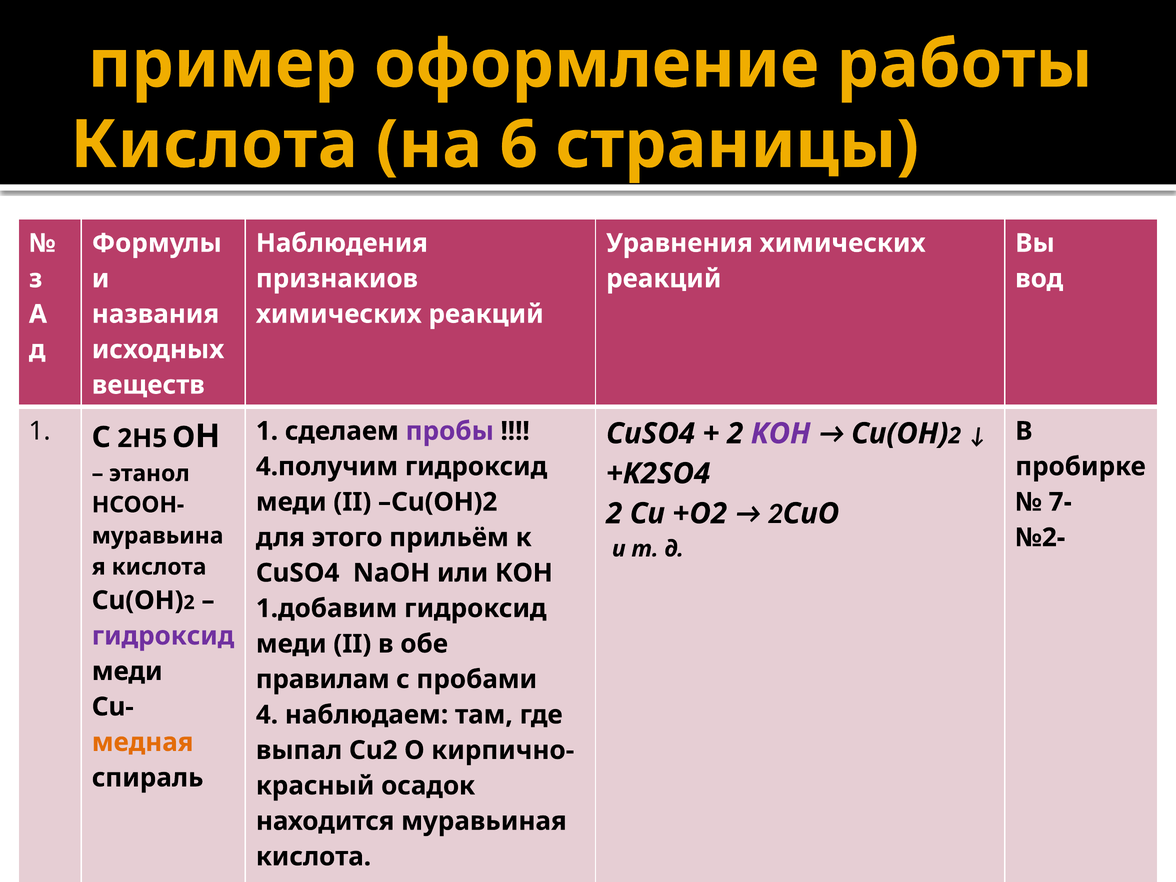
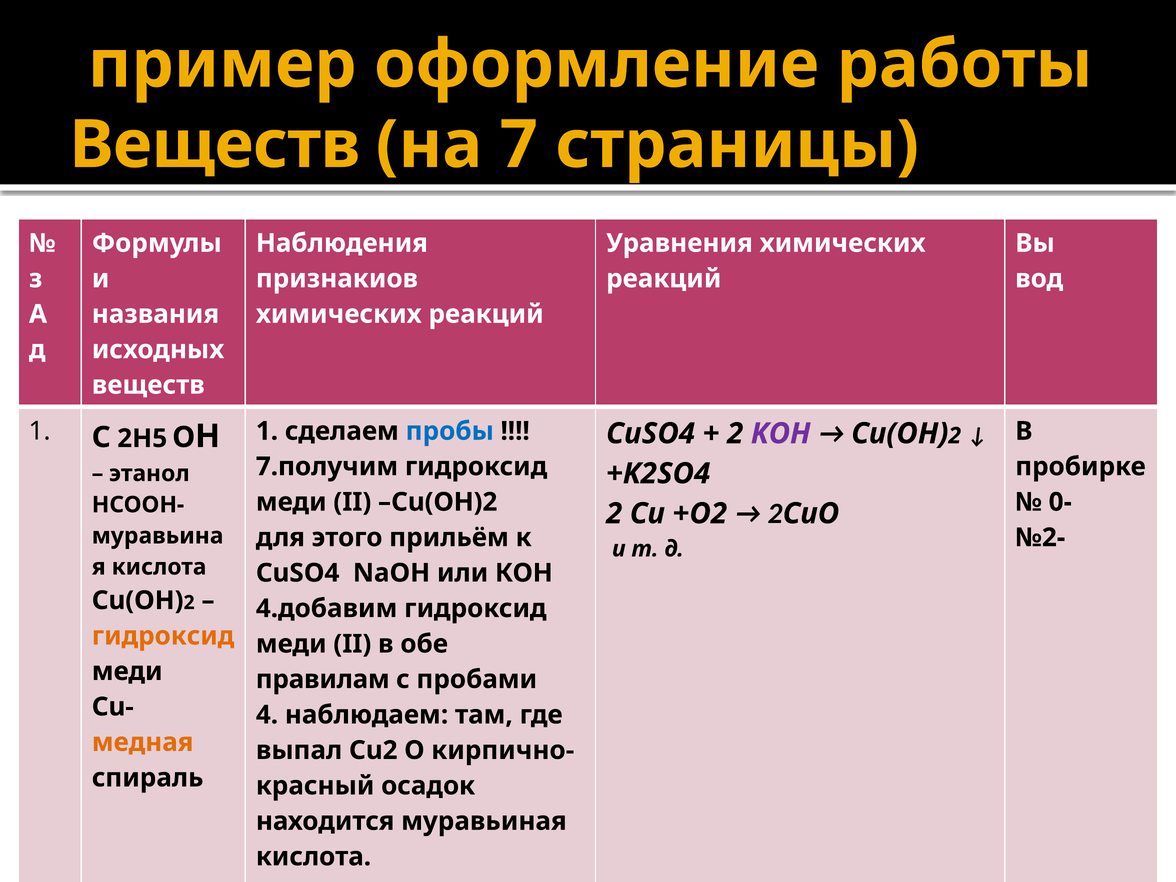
Кислота at (214, 145): Кислота -> Веществ
6: 6 -> 7
пробы colour: purple -> blue
4.получим: 4.получим -> 7.получим
7-: 7- -> 0-
1.добавим: 1.добавим -> 4.добавим
гидроксид at (163, 636) colour: purple -> orange
